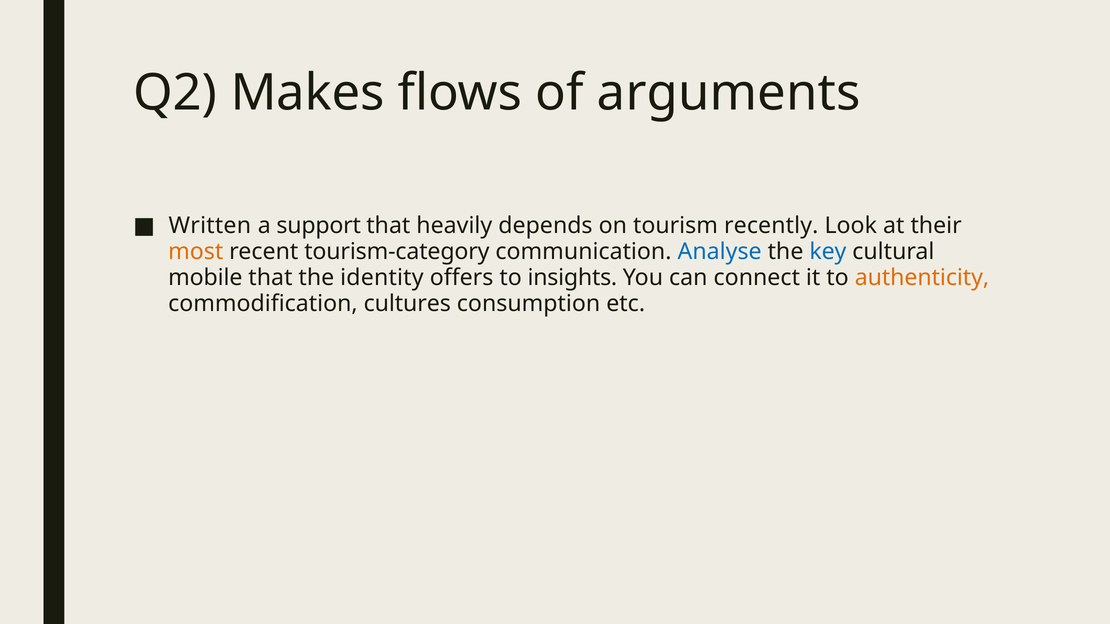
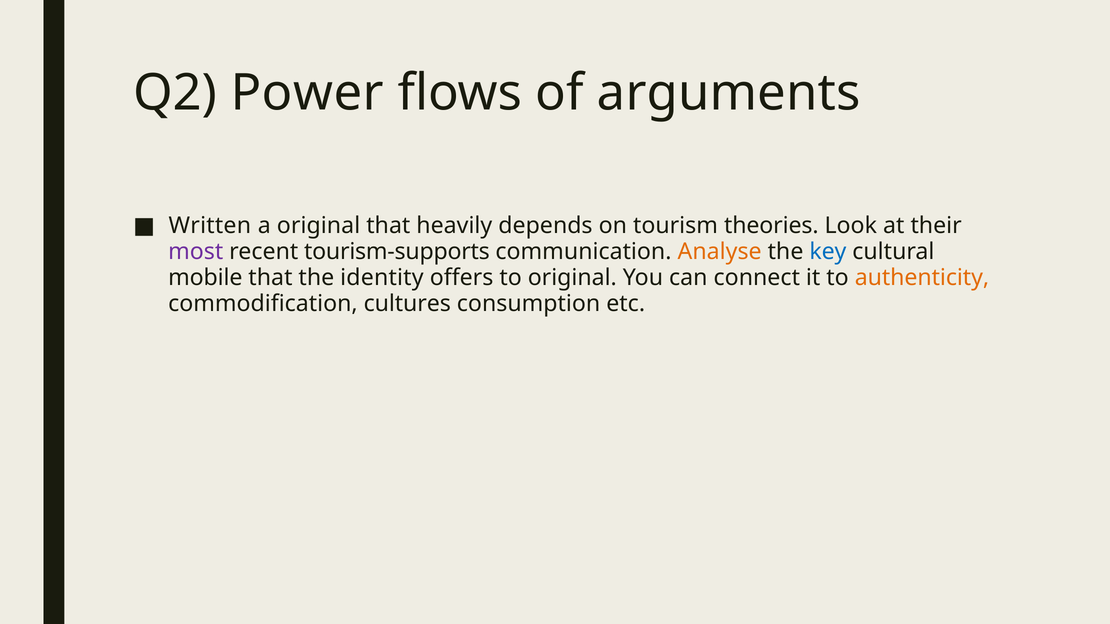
Makes: Makes -> Power
a support: support -> original
recently: recently -> theories
most colour: orange -> purple
tourism-category: tourism-category -> tourism-supports
Analyse colour: blue -> orange
to insights: insights -> original
